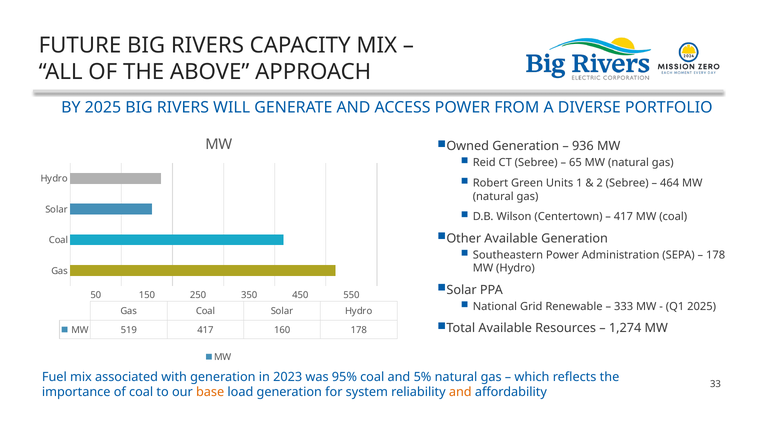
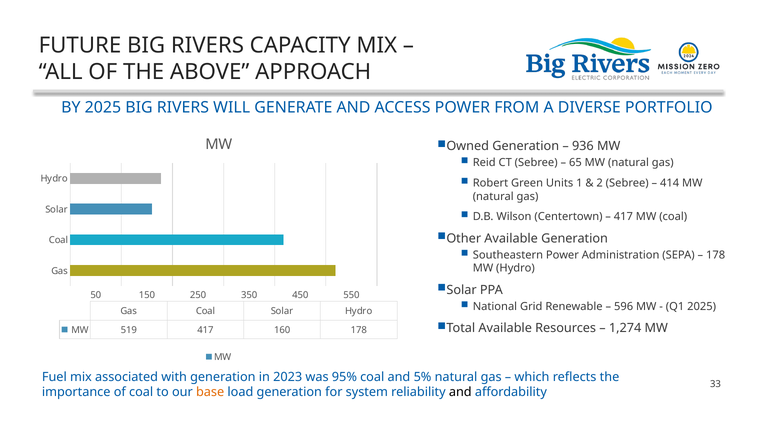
464: 464 -> 414
333: 333 -> 596
and at (460, 392) colour: orange -> black
